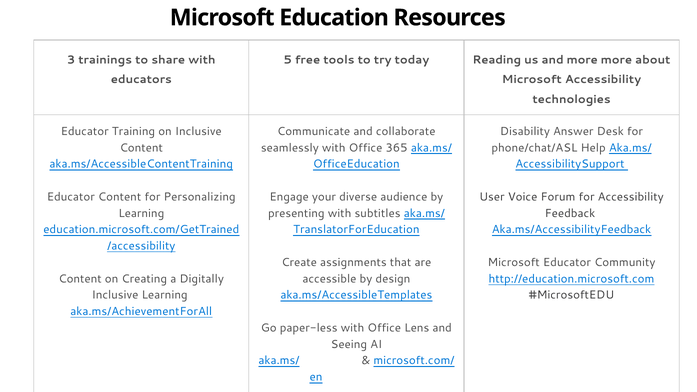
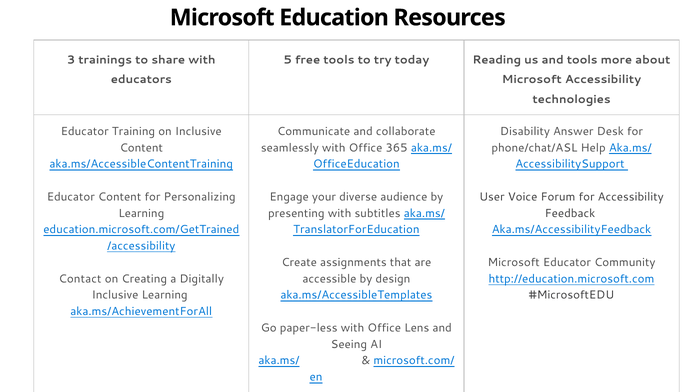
and more: more -> tools
Content at (80, 279): Content -> Contact
